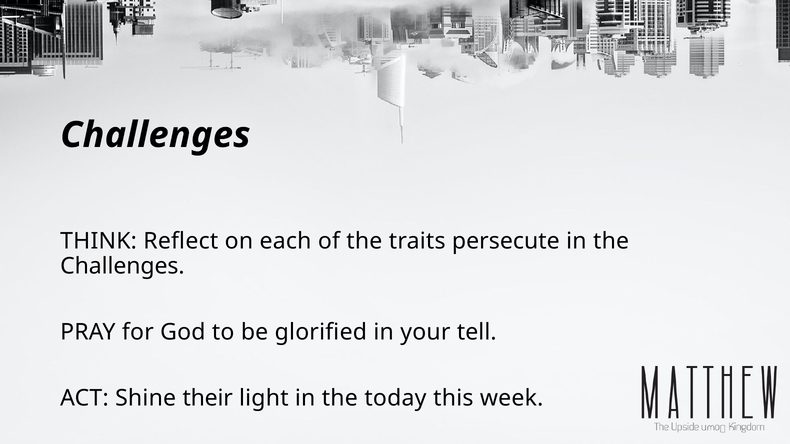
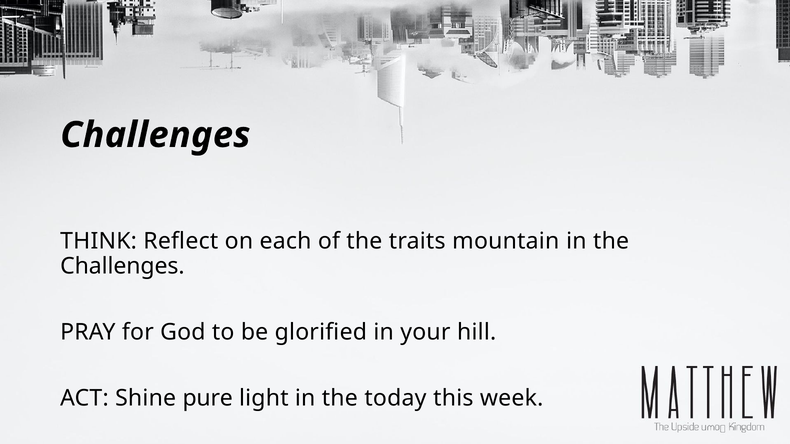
persecute: persecute -> mountain
tell: tell -> hill
their: their -> pure
